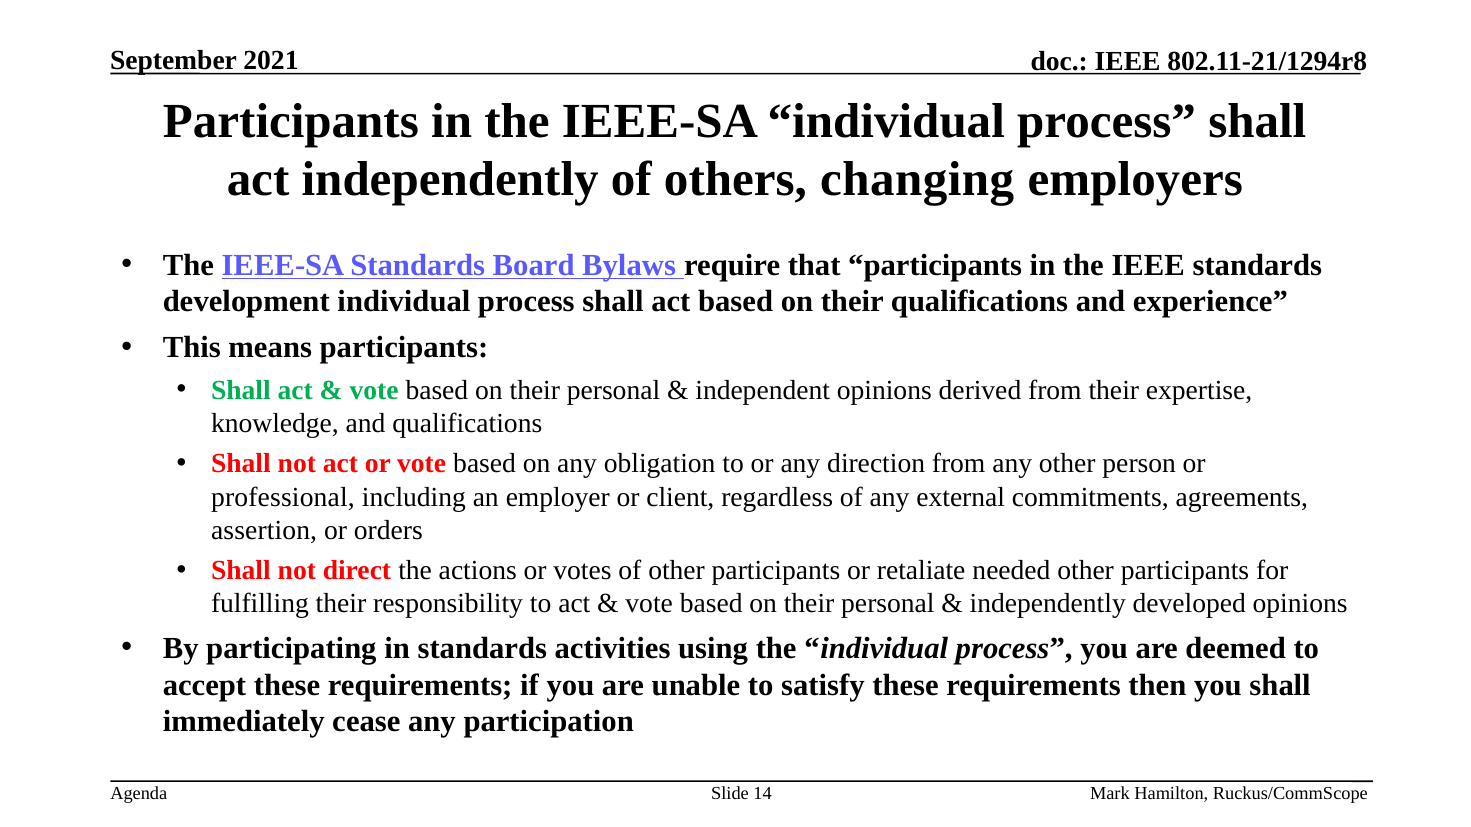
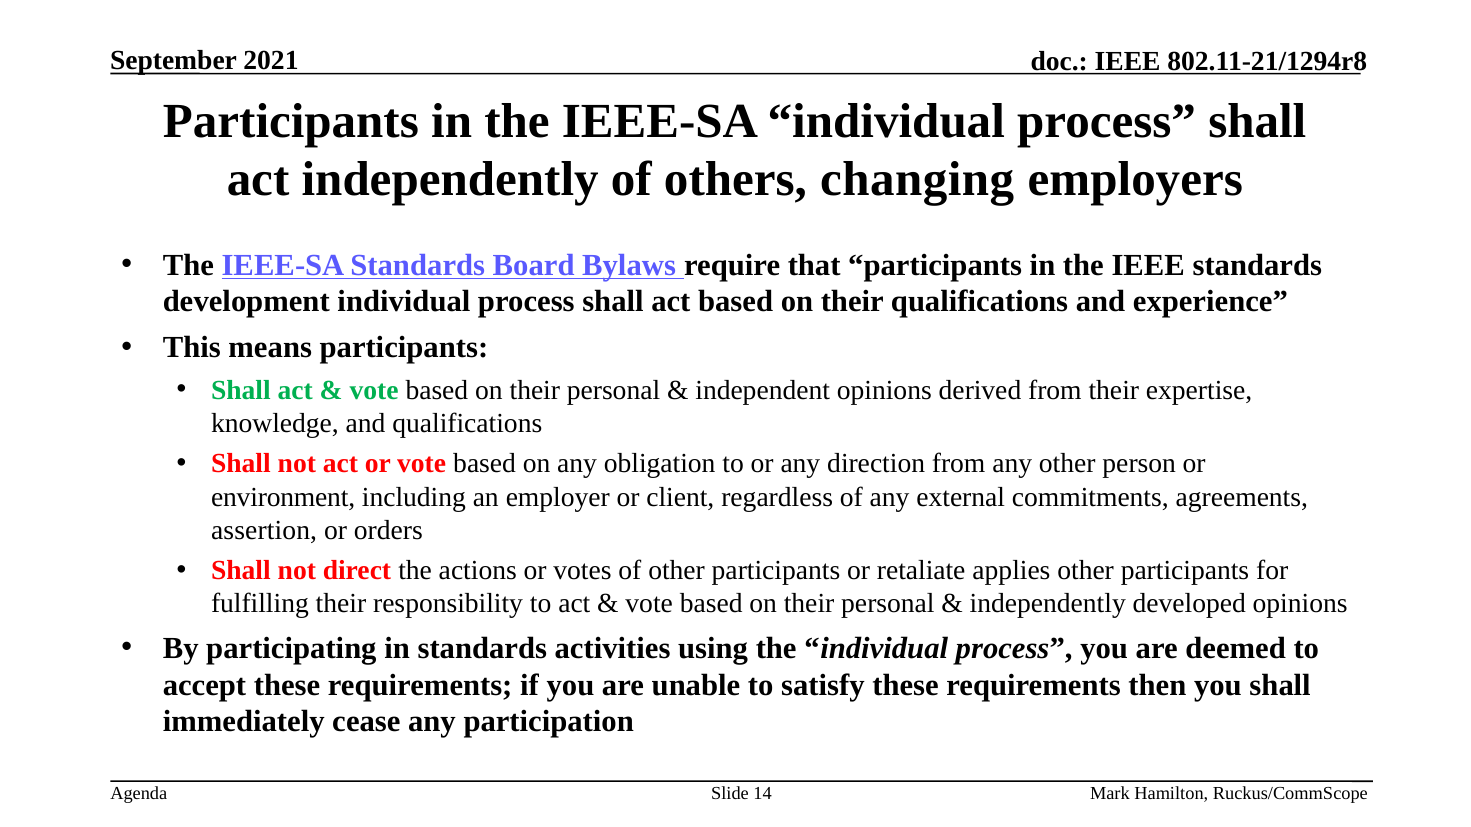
professional: professional -> environment
needed: needed -> applies
